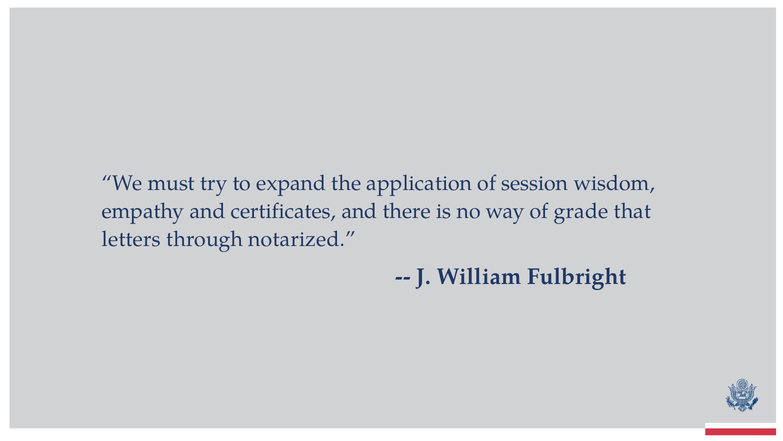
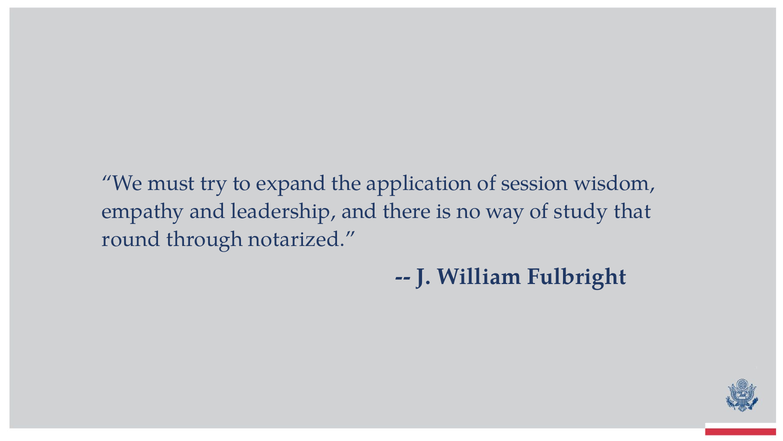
certificates: certificates -> leadership
grade: grade -> study
letters: letters -> round
